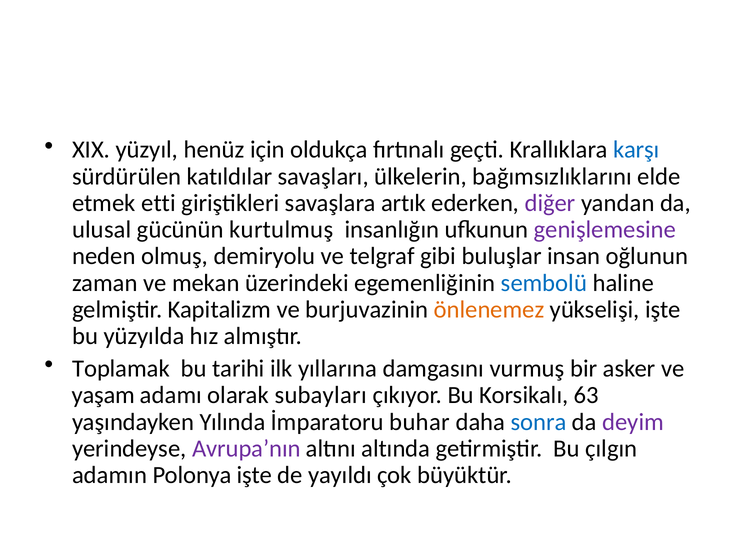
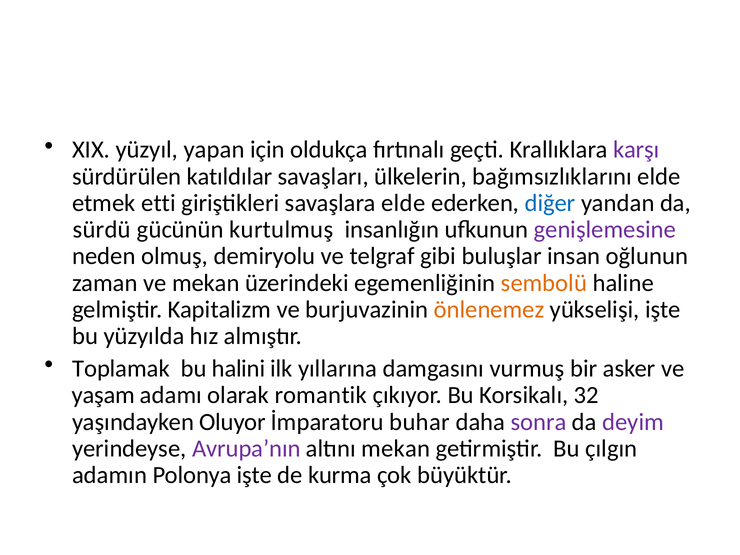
henüz: henüz -> yapan
karşı colour: blue -> purple
savaşlara artık: artık -> elde
diğer colour: purple -> blue
ulusal: ulusal -> sürdü
sembolü colour: blue -> orange
tarihi: tarihi -> halini
subayları: subayları -> romantik
63: 63 -> 32
Yılında: Yılında -> Oluyor
sonra colour: blue -> purple
altını altında: altında -> mekan
yayıldı: yayıldı -> kurma
